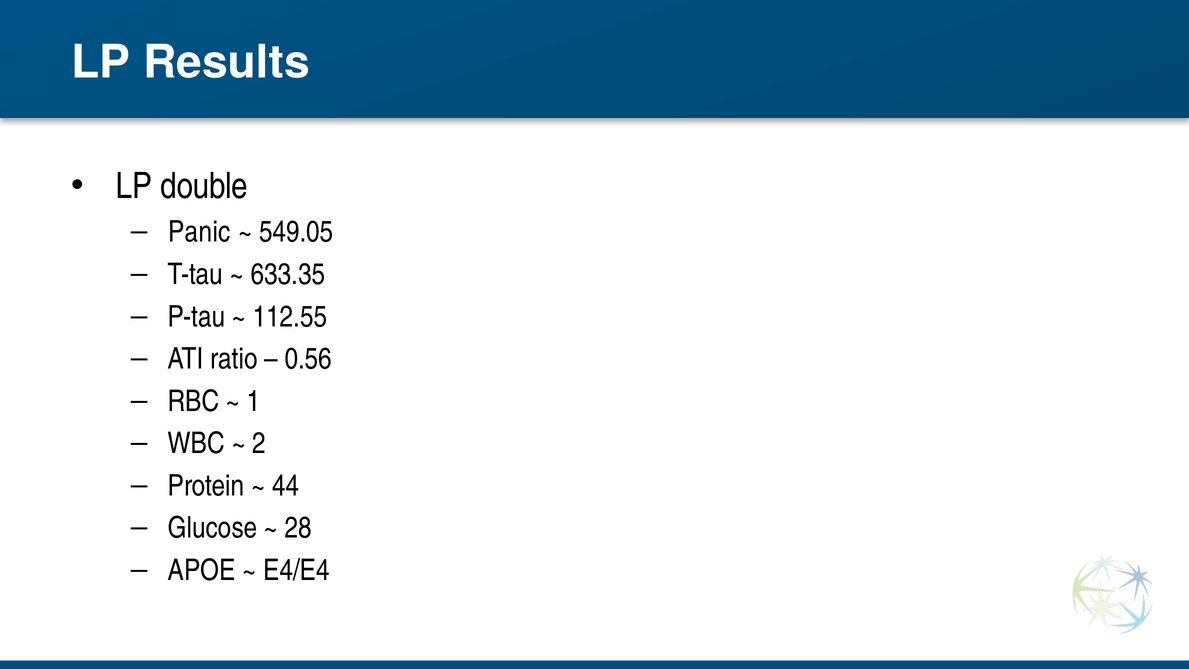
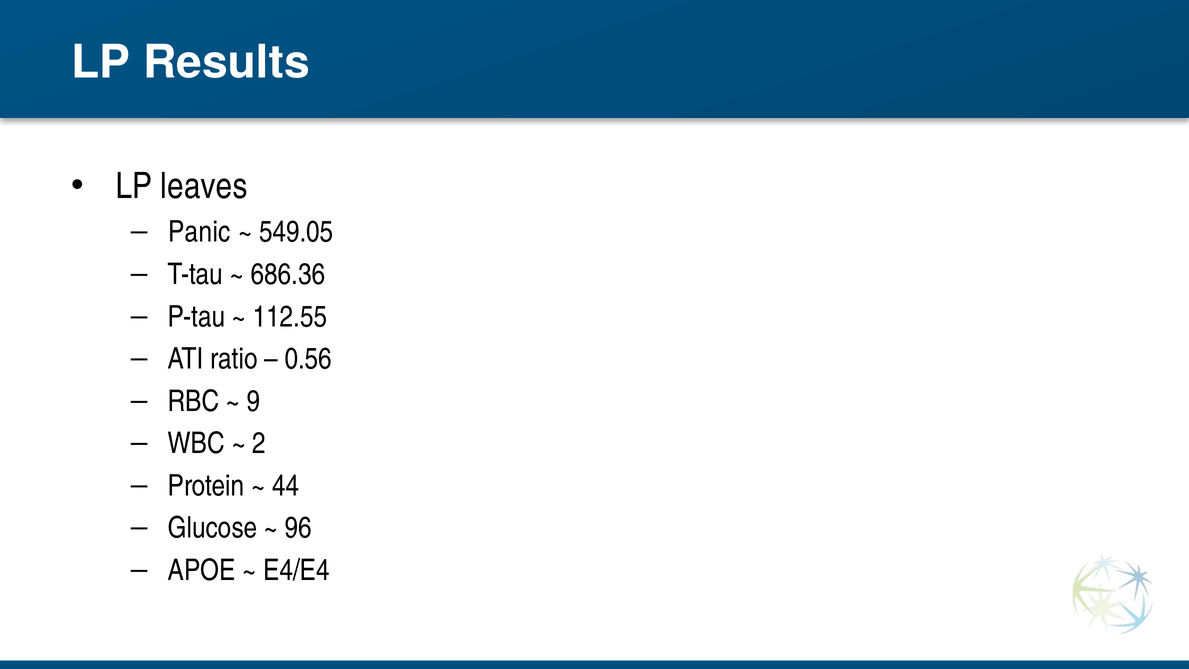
double: double -> leaves
633.35: 633.35 -> 686.36
1: 1 -> 9
28: 28 -> 96
